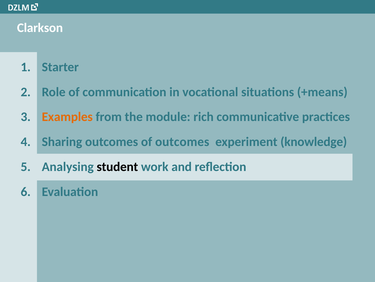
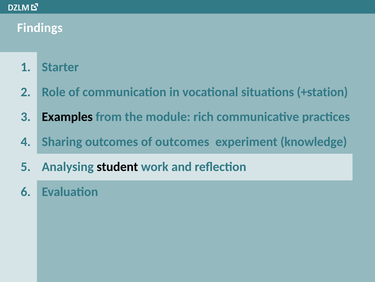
Clarkson: Clarkson -> Findings
+means: +means -> +station
Examples colour: orange -> black
